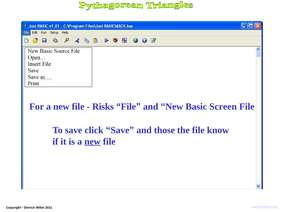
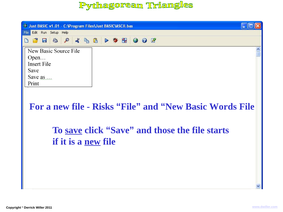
Screen: Screen -> Words
save at (74, 130) underline: none -> present
know: know -> starts
